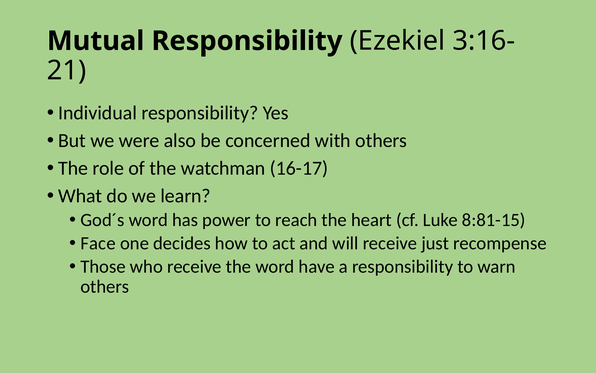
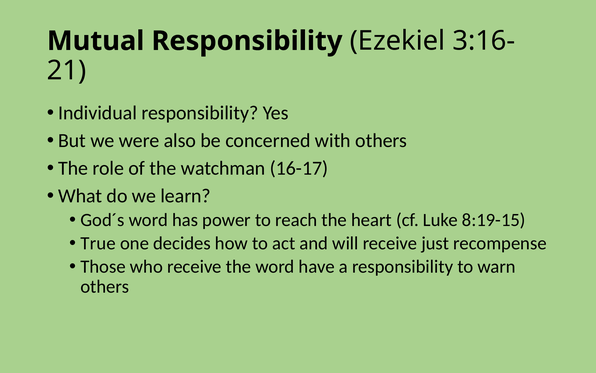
8:81-15: 8:81-15 -> 8:19-15
Face: Face -> True
